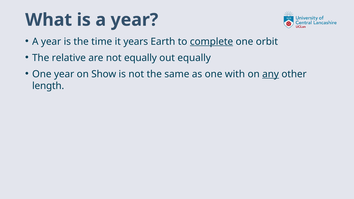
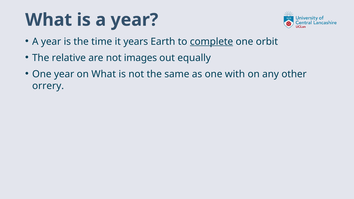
not equally: equally -> images
on Show: Show -> What
any underline: present -> none
length: length -> orrery
